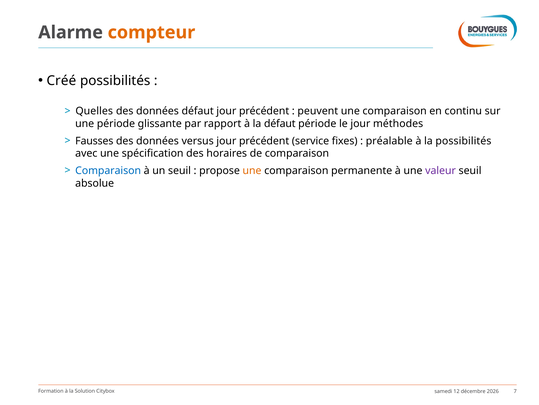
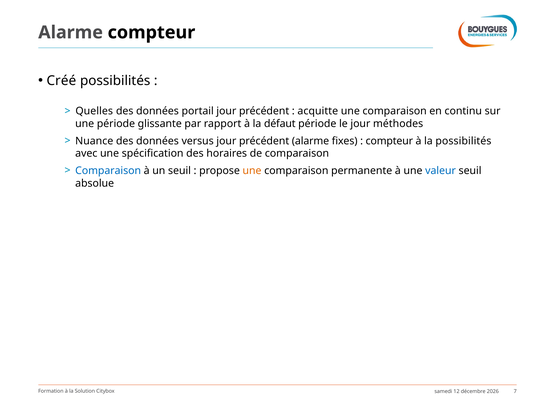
compteur at (151, 32) colour: orange -> black
données défaut: défaut -> portail
peuvent: peuvent -> acquitte
Fausses: Fausses -> Nuance
précédent service: service -> alarme
préalable at (389, 141): préalable -> compteur
valeur colour: purple -> blue
